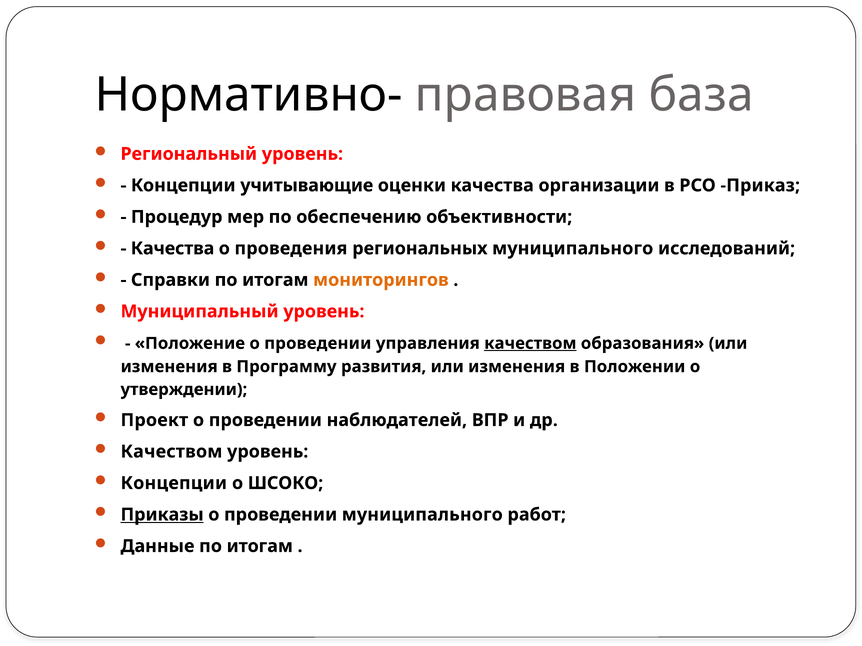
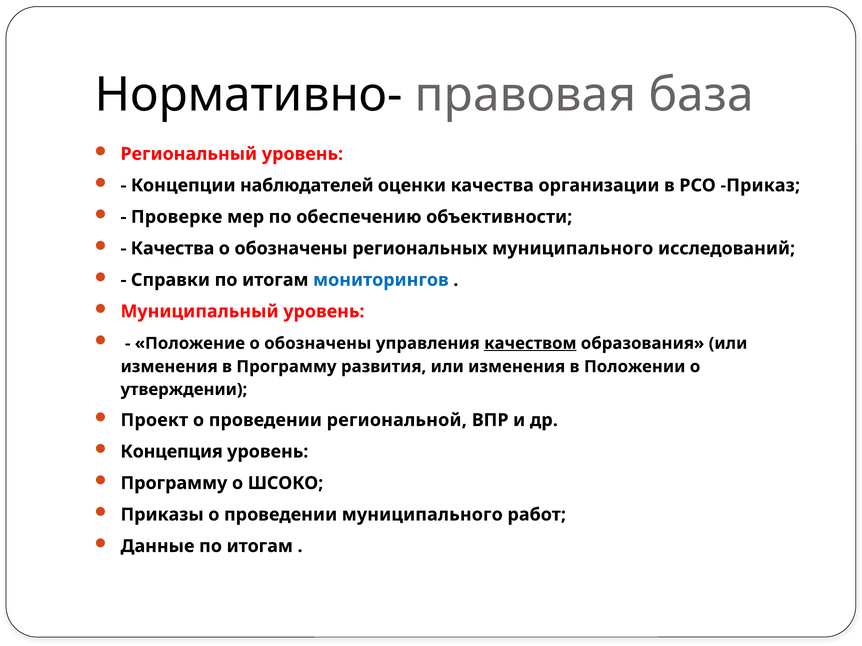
учитывающие: учитывающие -> наблюдателей
Процедур: Процедур -> Проверке
проведения at (291, 249): проведения -> обозначены
мониторингов colour: orange -> blue
Положение о проведении: проведении -> обозначены
наблюдателей: наблюдателей -> региональной
Качеством at (171, 452): Качеством -> Концепция
Концепции at (174, 483): Концепции -> Программу
Приказы underline: present -> none
